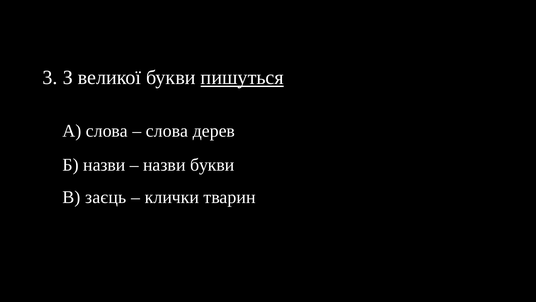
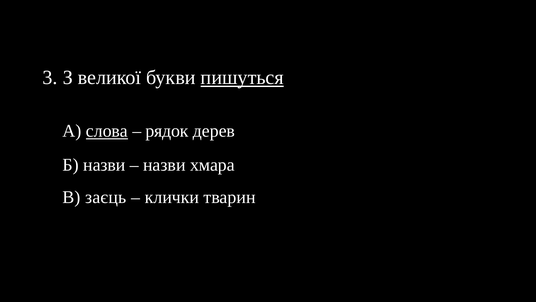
слова at (107, 131) underline: none -> present
слова at (167, 131): слова -> рядок
назви букви: букви -> хмара
